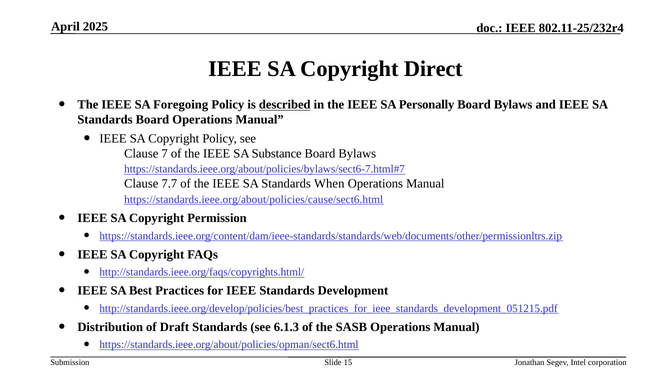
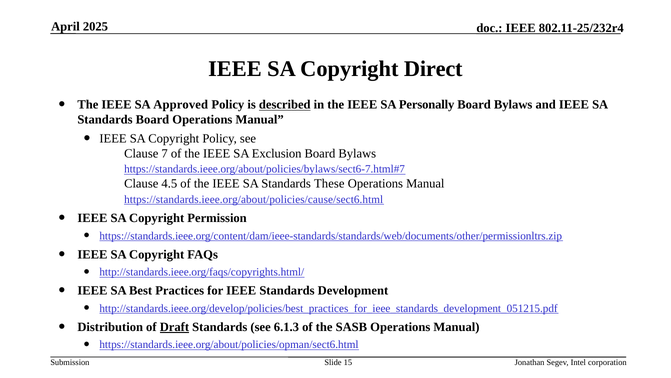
Foregoing: Foregoing -> Approved
Substance: Substance -> Exclusion
7.7: 7.7 -> 4.5
When: When -> These
Draft underline: none -> present
